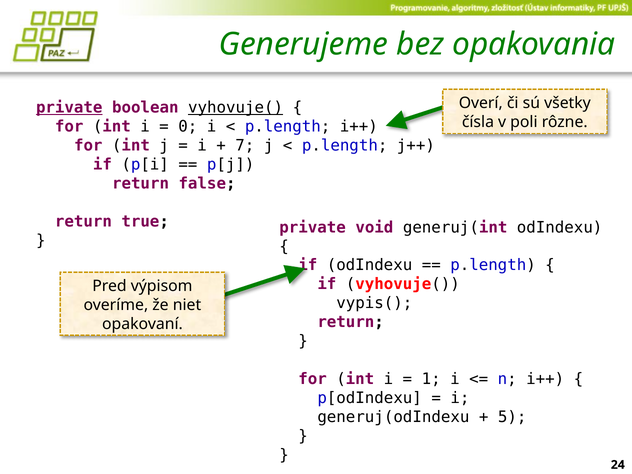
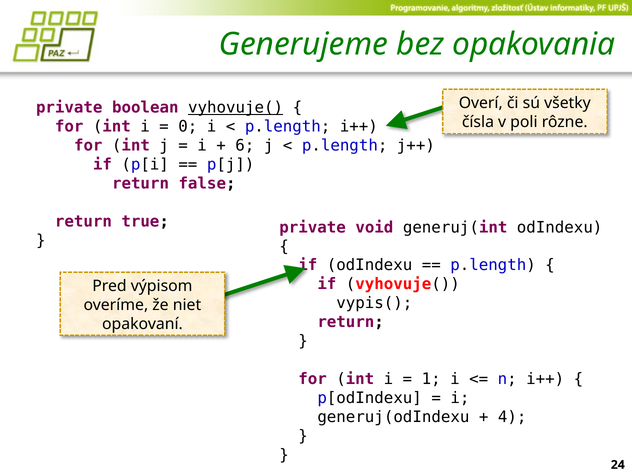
private at (69, 108) underline: present -> none
7: 7 -> 6
5: 5 -> 4
